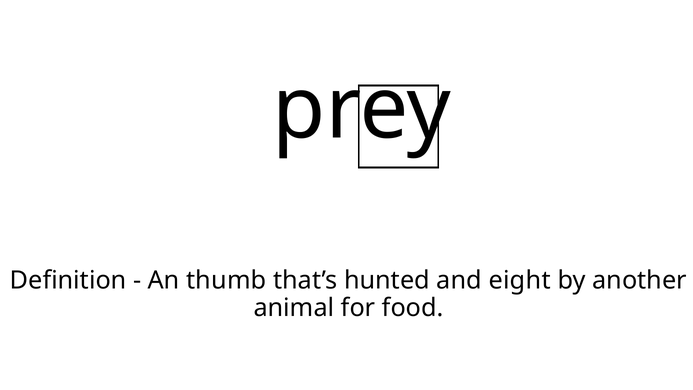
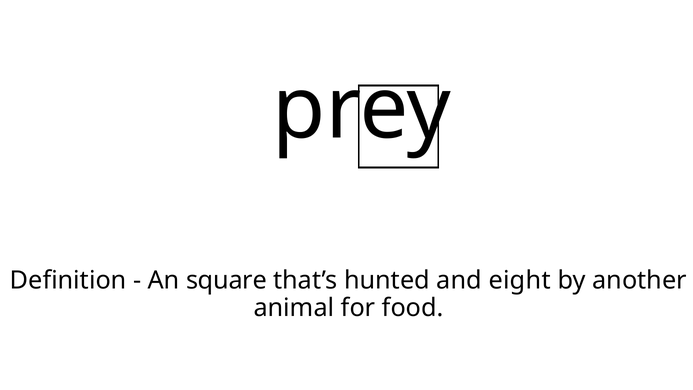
thumb: thumb -> square
